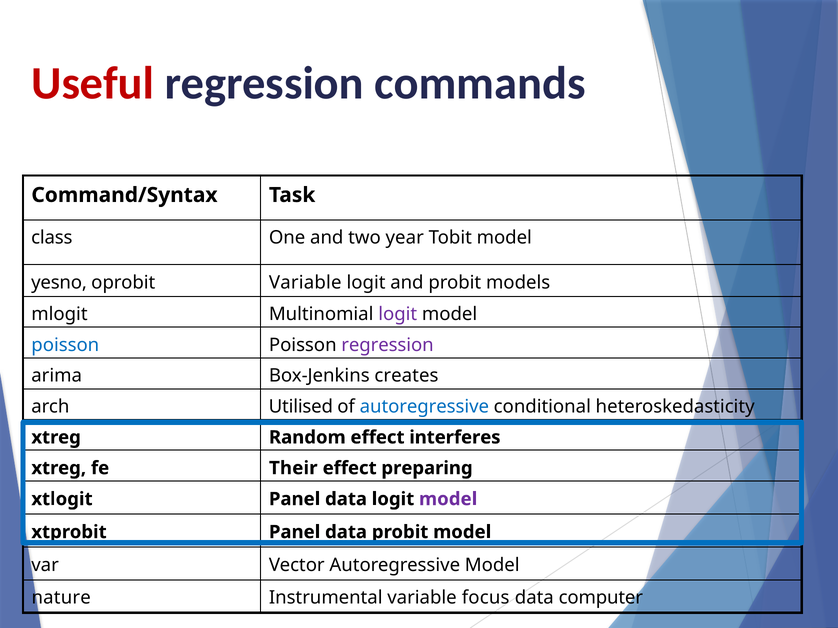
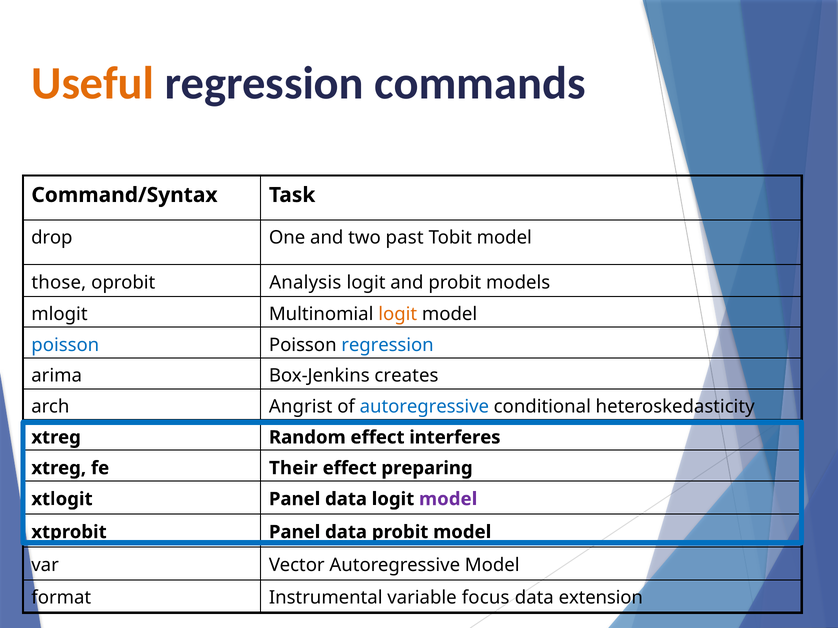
Useful colour: red -> orange
class: class -> drop
year: year -> past
yesno: yesno -> those
oprobit Variable: Variable -> Analysis
logit at (398, 314) colour: purple -> orange
regression at (388, 345) colour: purple -> blue
Utilised: Utilised -> Angrist
nature: nature -> format
computer: computer -> extension
